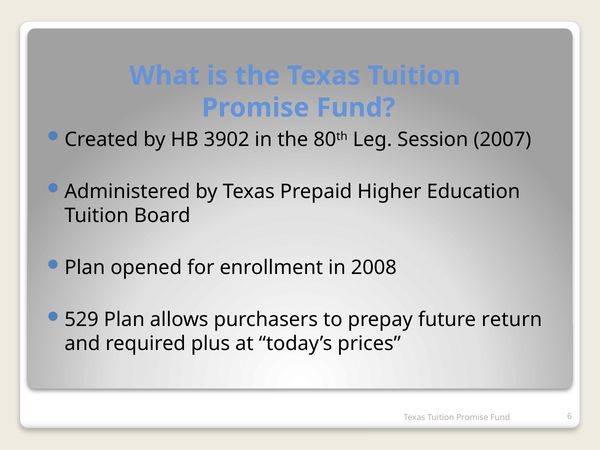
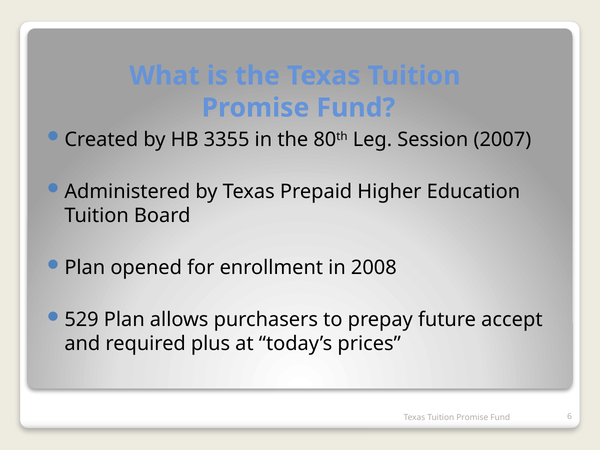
3902: 3902 -> 3355
return: return -> accept
